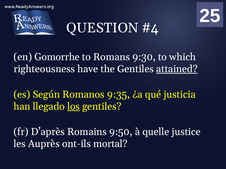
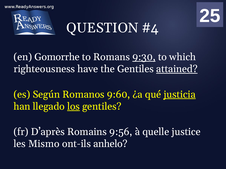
9:30 underline: none -> present
9:35: 9:35 -> 9:60
justicia underline: none -> present
9:50: 9:50 -> 9:56
Auprès: Auprès -> Mismo
mortal: mortal -> anhelo
